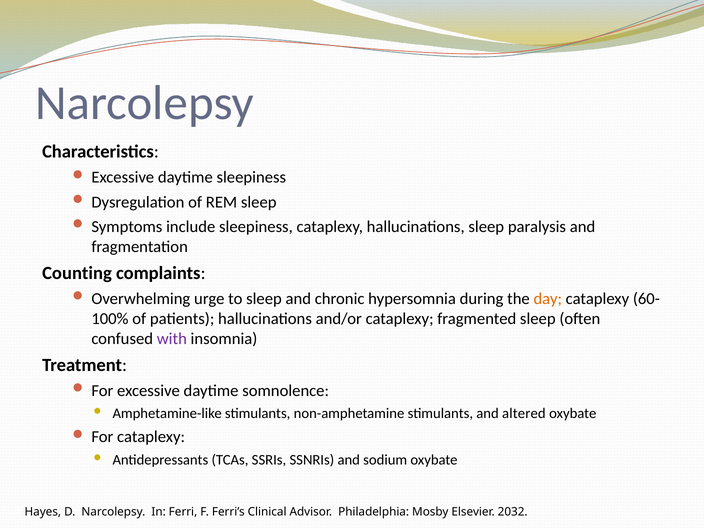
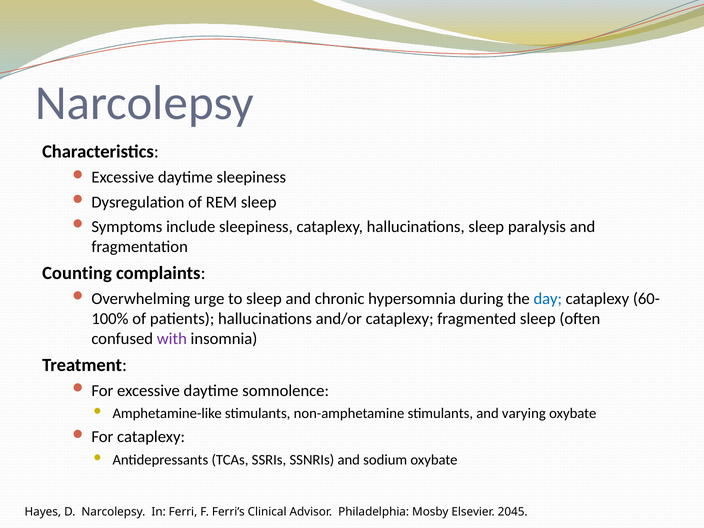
day colour: orange -> blue
altered: altered -> varying
2032: 2032 -> 2045
